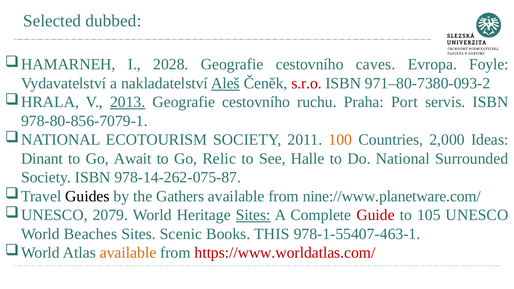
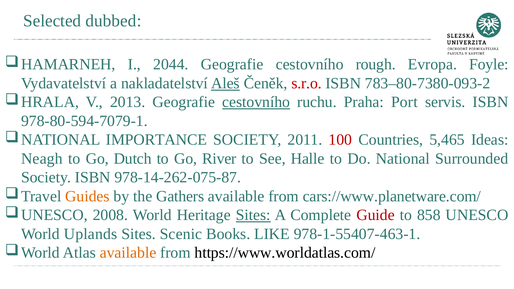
2028: 2028 -> 2044
caves: caves -> rough
971–80-7380-093-2: 971–80-7380-093-2 -> 783–80-7380-093-2
2013 underline: present -> none
cestovního at (256, 102) underline: none -> present
978-80-856-7079-1: 978-80-856-7079-1 -> 978-80-594-7079-1
ECOTOURISM: ECOTOURISM -> IMPORTANCE
100 colour: orange -> red
2,000: 2,000 -> 5,465
Dinant: Dinant -> Neagh
Await: Await -> Dutch
Relic: Relic -> River
Guides colour: black -> orange
nine://www.planetware.com/: nine://www.planetware.com/ -> cars://www.planetware.com/
2079: 2079 -> 2008
105: 105 -> 858
Beaches: Beaches -> Uplands
THIS: THIS -> LIKE
https://www.worldatlas.com/ colour: red -> black
